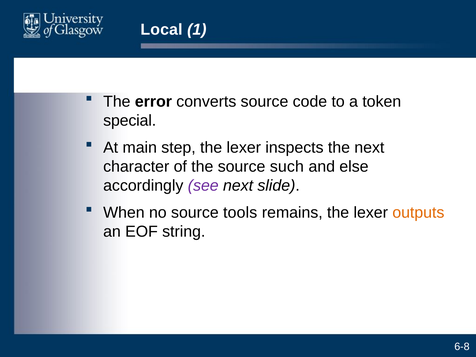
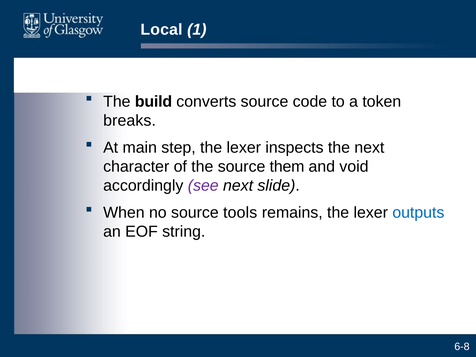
error: error -> build
special: special -> breaks
such: such -> them
else: else -> void
outputs colour: orange -> blue
